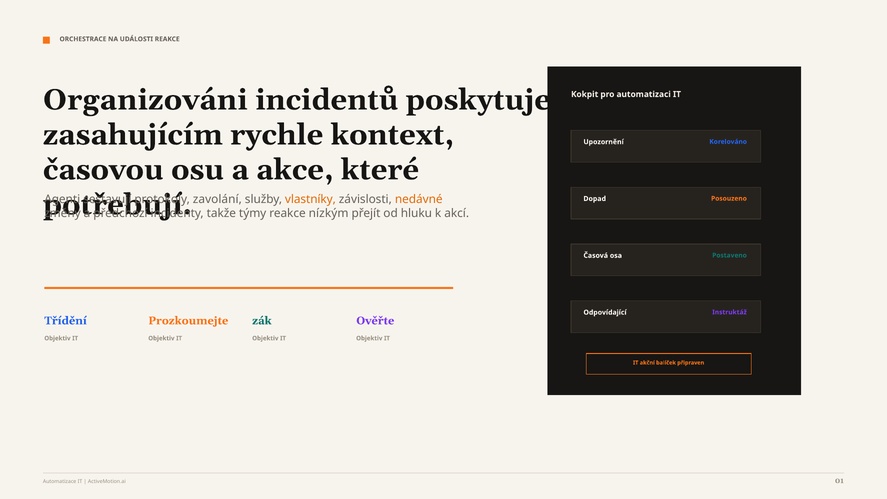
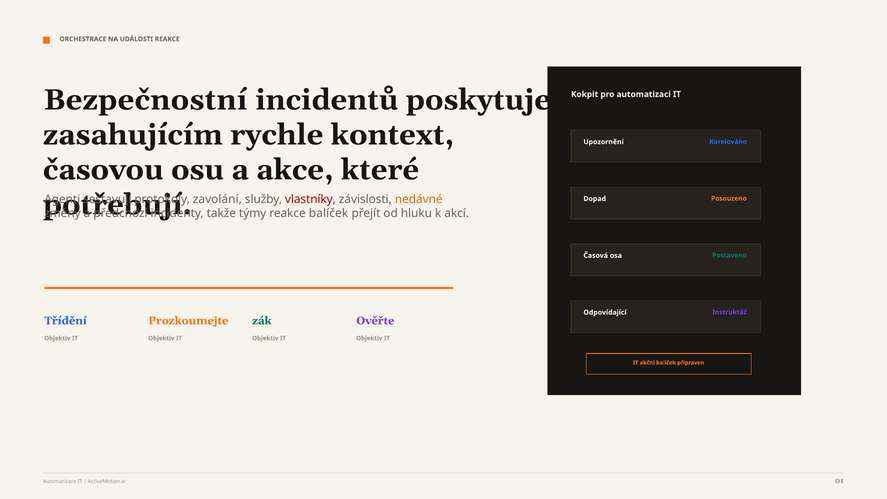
Organizováni: Organizováni -> Bezpečnostní
vlastníky colour: orange -> red
reakce nízkým: nízkým -> balíček
